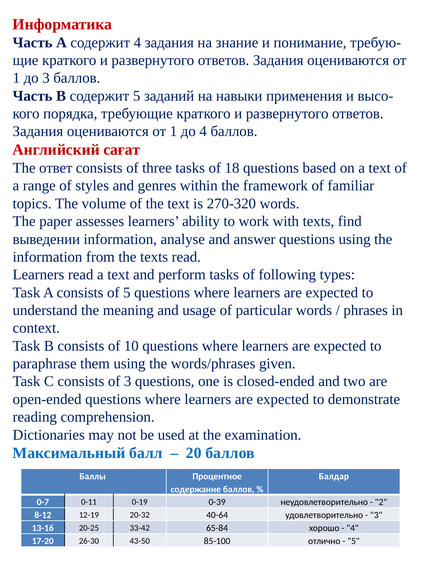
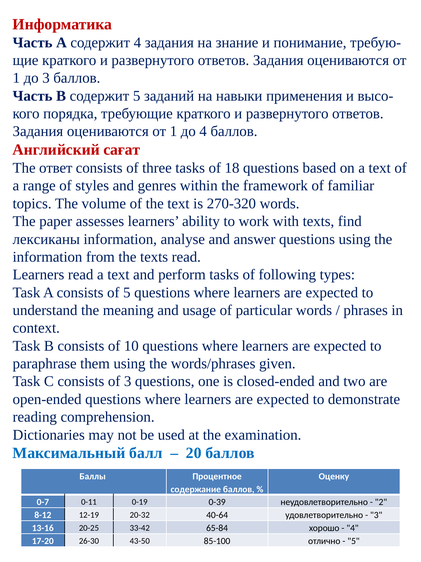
выведении: выведении -> лексиканы
Балдар: Балдар -> Оценку
